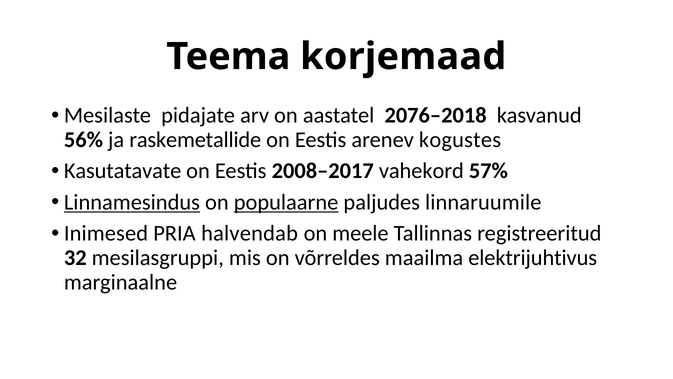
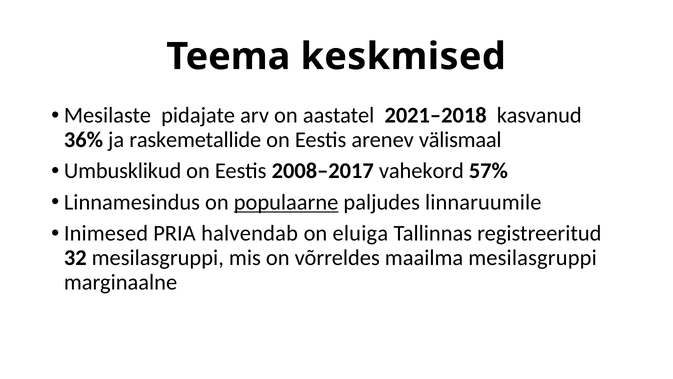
korjemaad: korjemaad -> keskmised
2076–2018: 2076–2018 -> 2021–2018
56%: 56% -> 36%
kogustes: kogustes -> välismaal
Kasutatavate: Kasutatavate -> Umbusklikud
Linnamesindus underline: present -> none
meele: meele -> eluiga
maailma elektrijuhtivus: elektrijuhtivus -> mesilasgruppi
